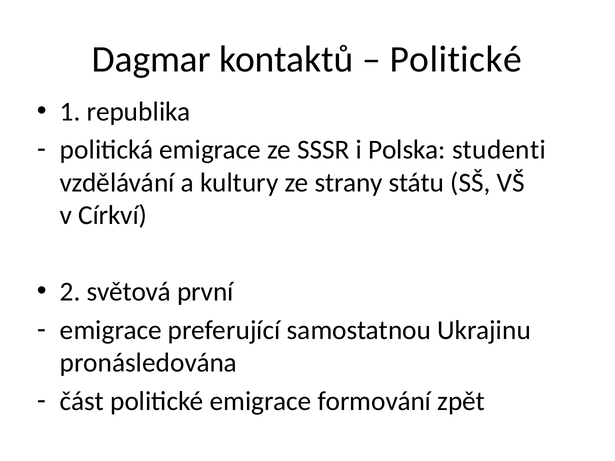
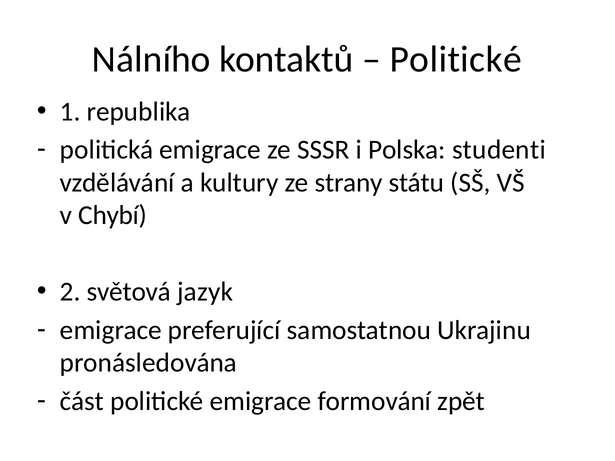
Dagmar: Dagmar -> Nálního
Církví: Církví -> Chybí
první: první -> jazyk
